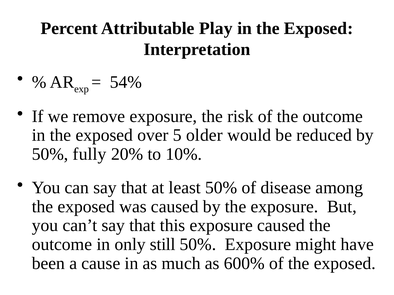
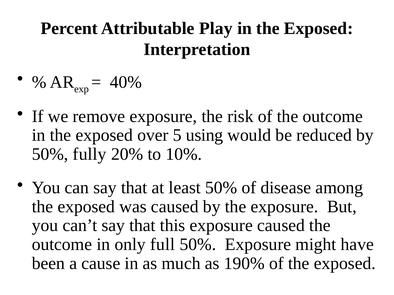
54%: 54% -> 40%
older: older -> using
still: still -> full
600%: 600% -> 190%
